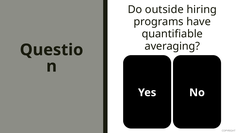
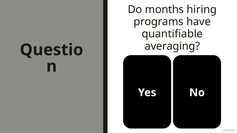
outside: outside -> months
